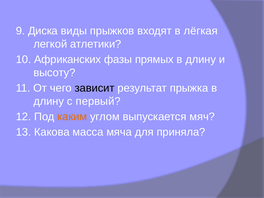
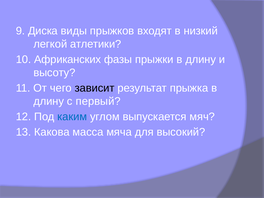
лёгкая: лёгкая -> низкий
прямых: прямых -> прыжки
каким colour: orange -> blue
приняла: приняла -> высокий
